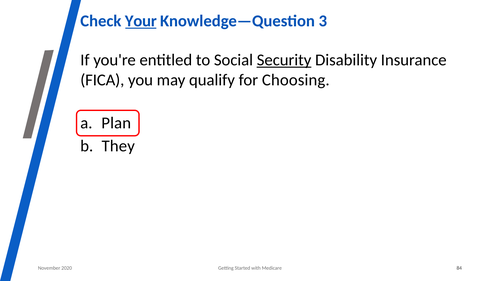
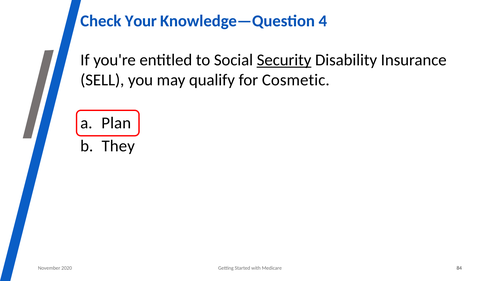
Your underline: present -> none
3: 3 -> 4
FICA: FICA -> SELL
Choosing: Choosing -> Cosmetic
